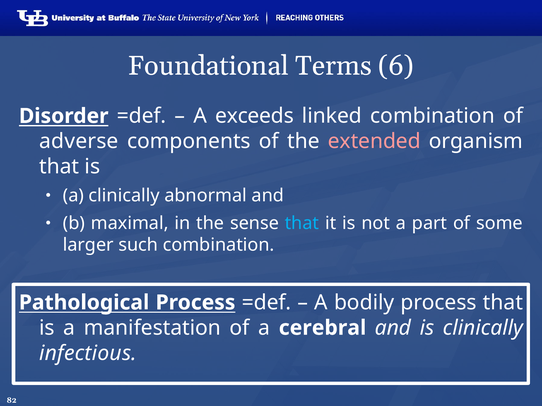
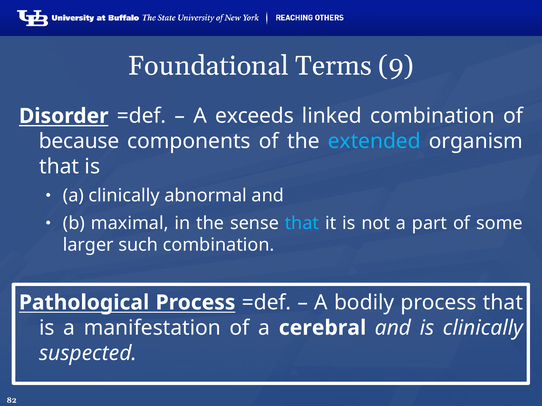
6: 6 -> 9
adverse: adverse -> because
extended colour: pink -> light blue
infectious: infectious -> suspected
